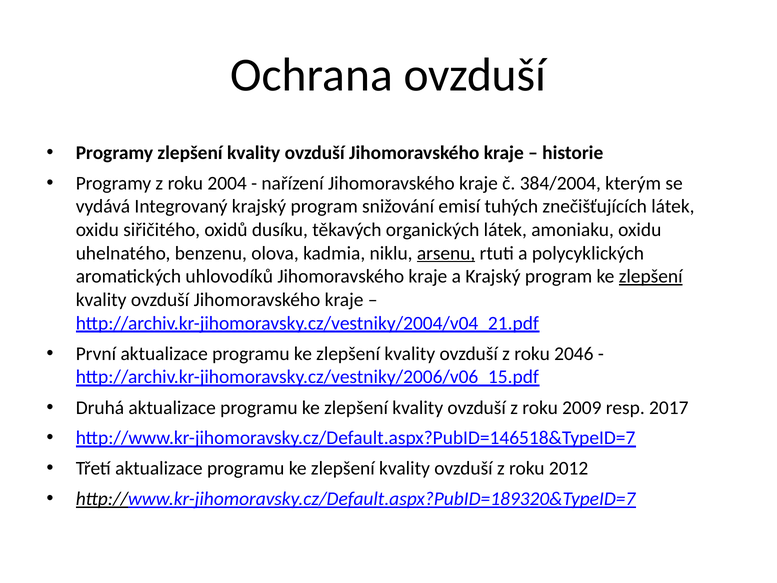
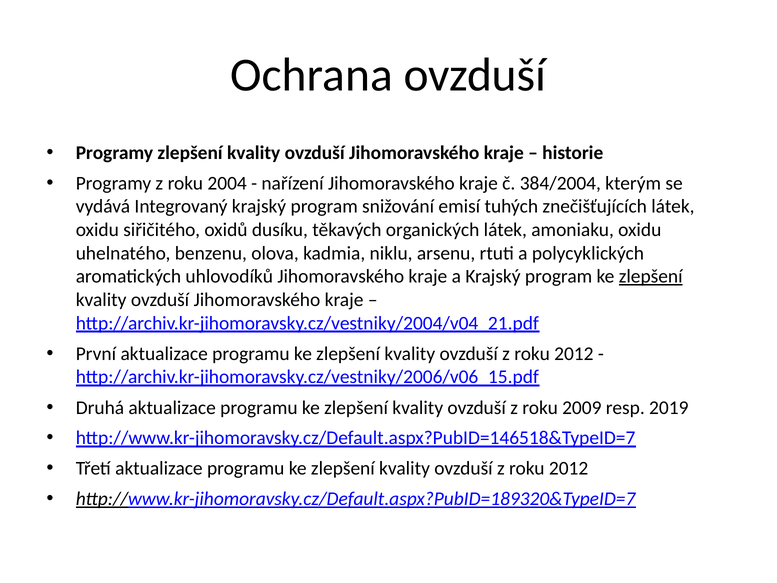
arsenu underline: present -> none
2046 at (574, 354): 2046 -> 2012
2017: 2017 -> 2019
